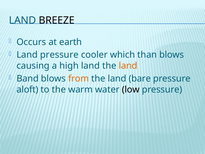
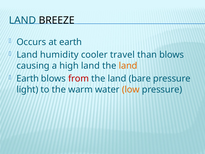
Land pressure: pressure -> humidity
which: which -> travel
Band at (28, 78): Band -> Earth
from colour: orange -> red
aloft: aloft -> light
low colour: black -> orange
